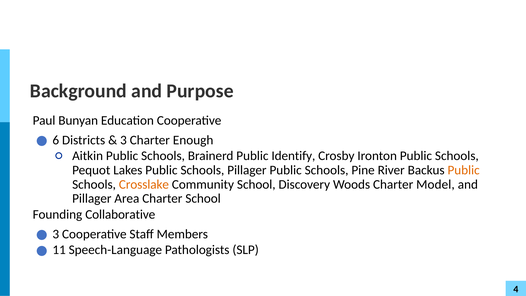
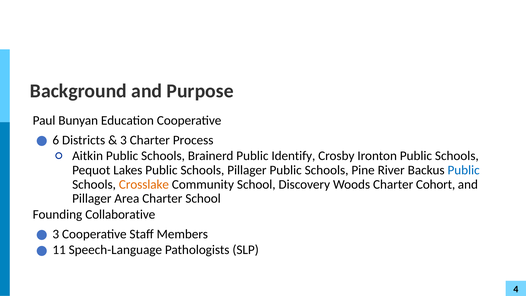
Enough: Enough -> Process
Public at (464, 170) colour: orange -> blue
Model: Model -> Cohort
